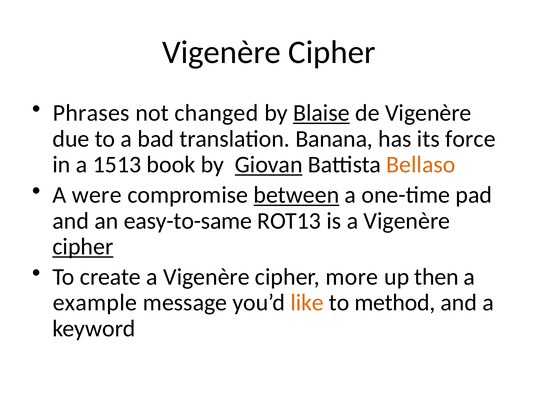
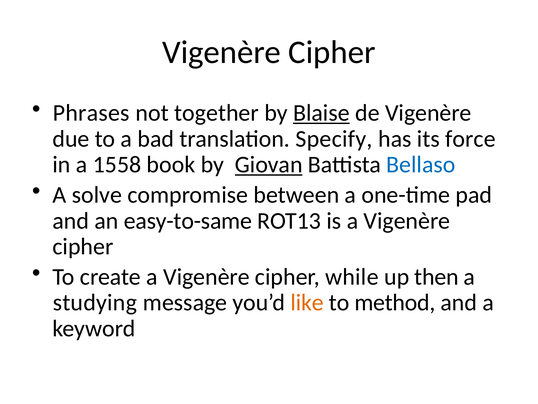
changed: changed -> together
Banana: Banana -> Specify
1513: 1513 -> 1558
Bellaso colour: orange -> blue
were: were -> solve
between underline: present -> none
cipher at (83, 246) underline: present -> none
more: more -> while
example: example -> studying
